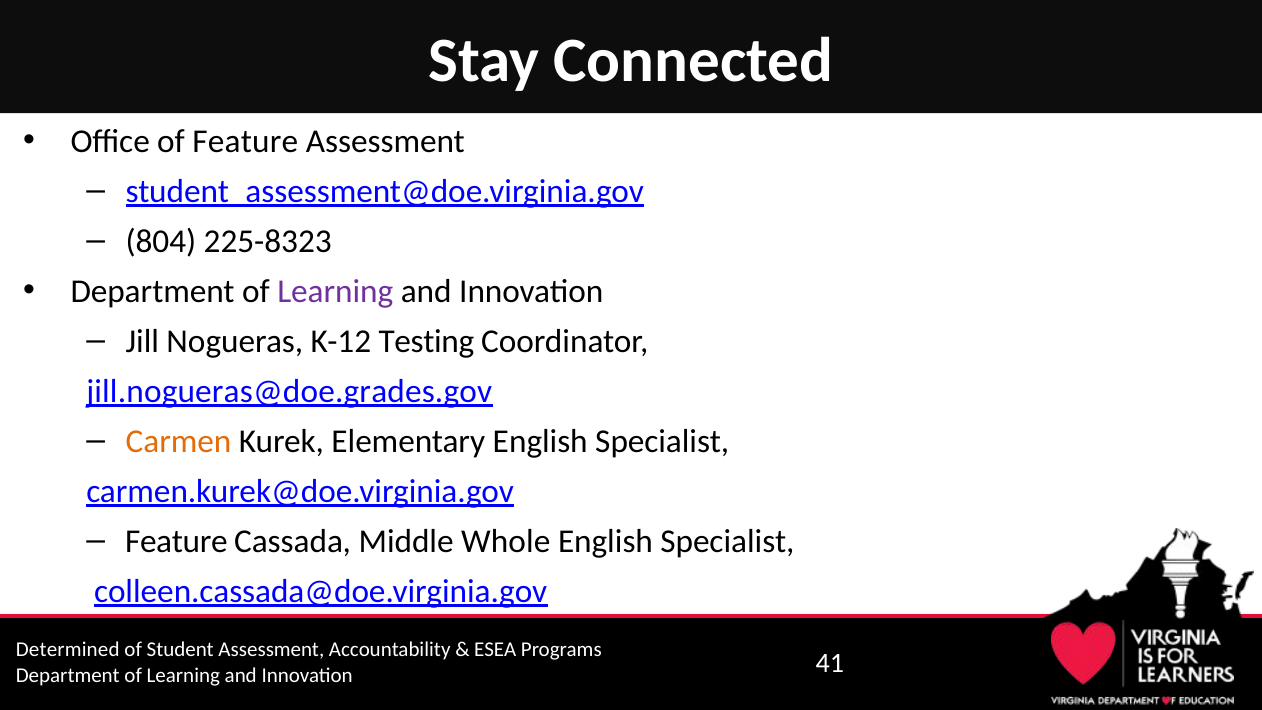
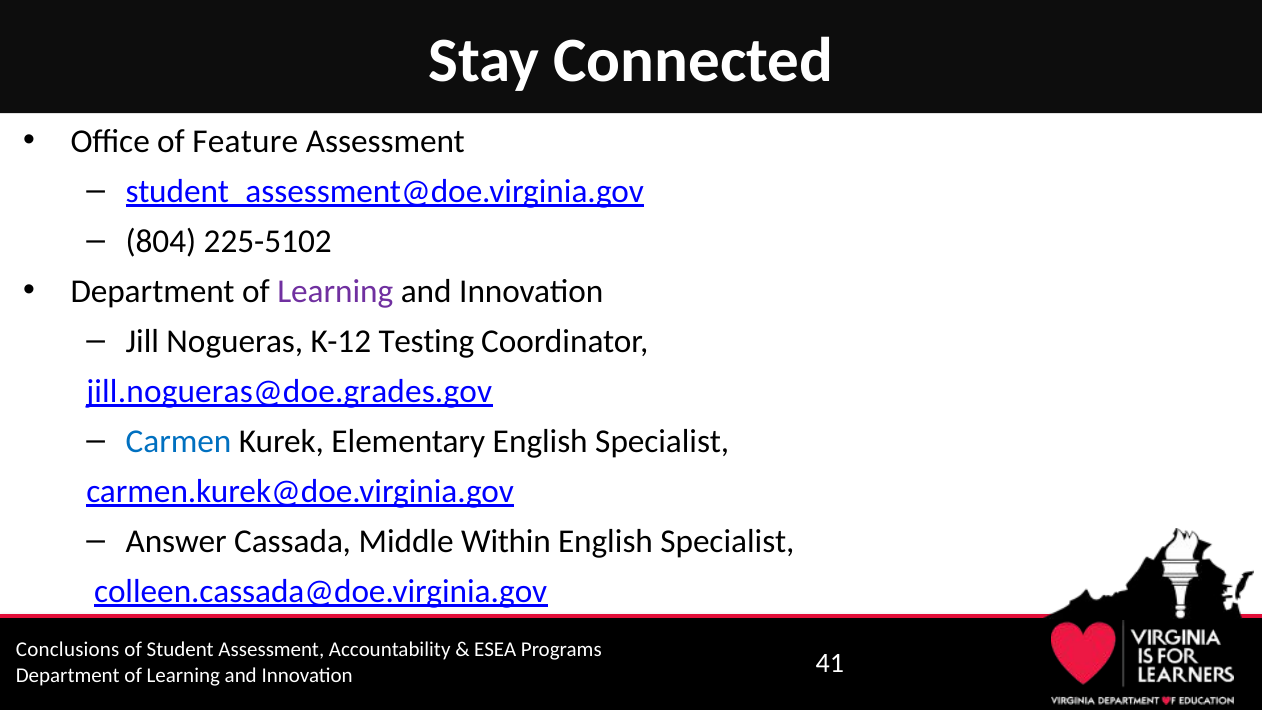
225-8323: 225-8323 -> 225-5102
Carmen colour: orange -> blue
Feature at (176, 541): Feature -> Answer
Whole: Whole -> Within
Determined: Determined -> Conclusions
